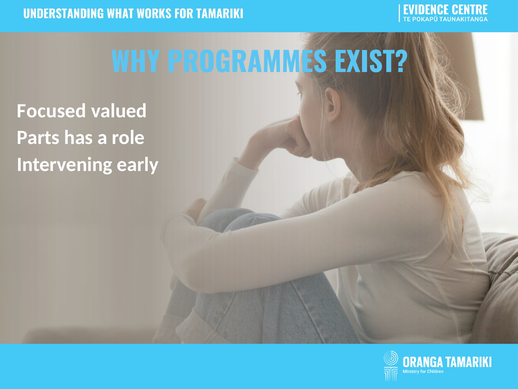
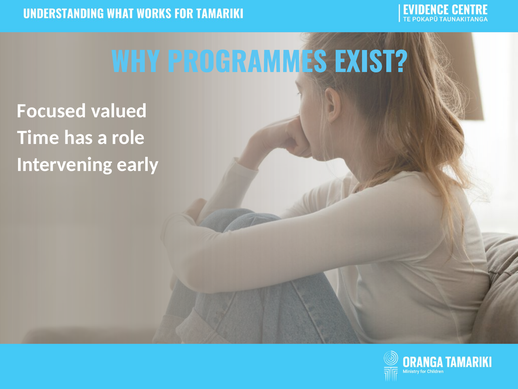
Parts: Parts -> Time
